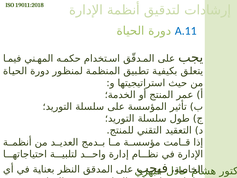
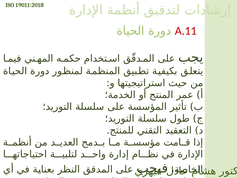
A.11 colour: blue -> red
